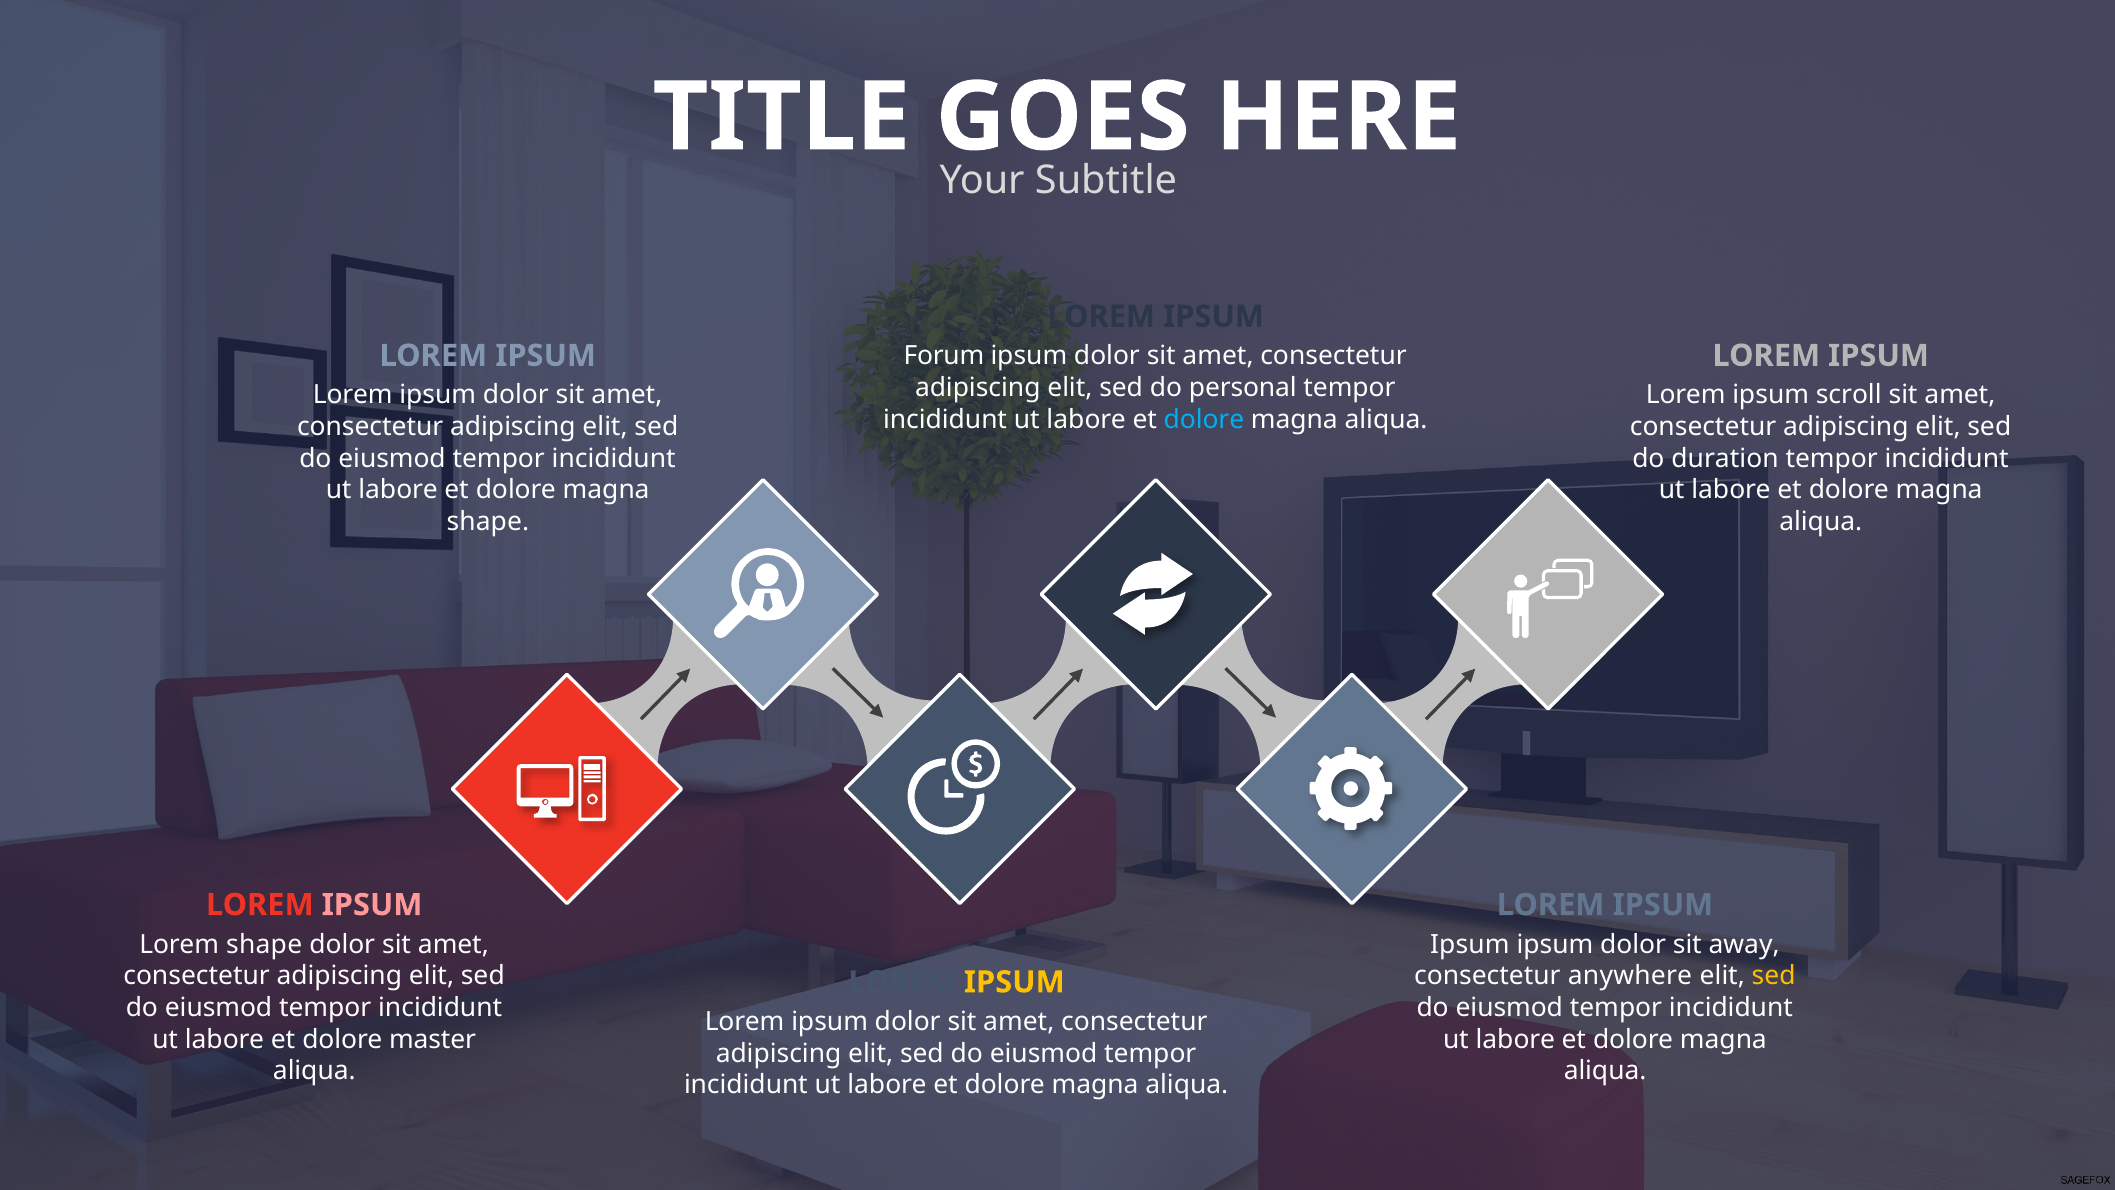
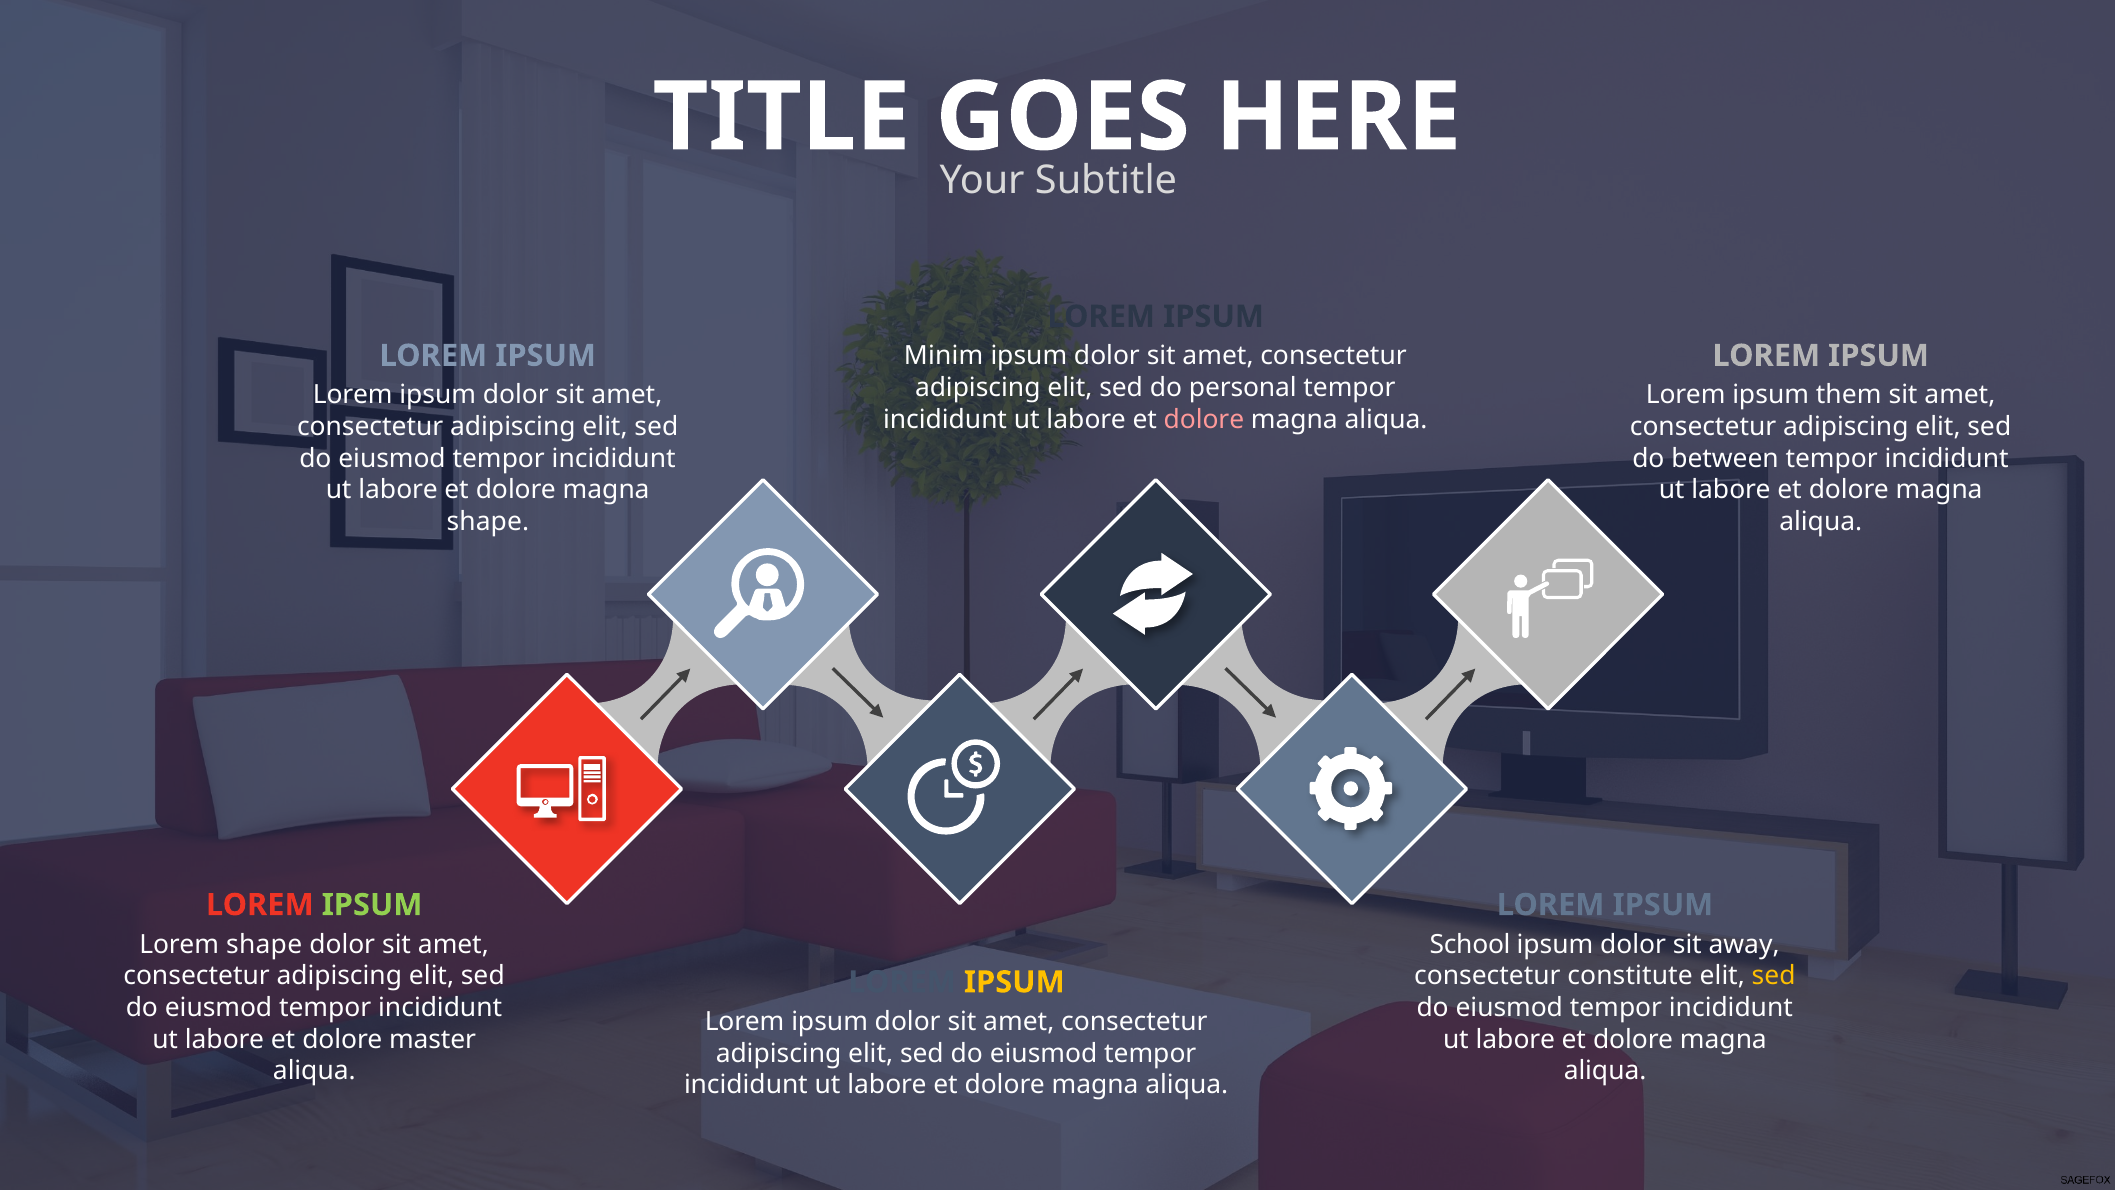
Forum: Forum -> Minim
scroll: scroll -> them
dolore at (1204, 419) colour: light blue -> pink
duration: duration -> between
IPSUM at (372, 905) colour: pink -> light green
Ipsum at (1470, 944): Ipsum -> School
anywhere: anywhere -> constitute
